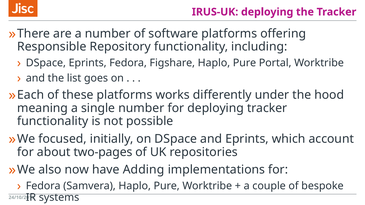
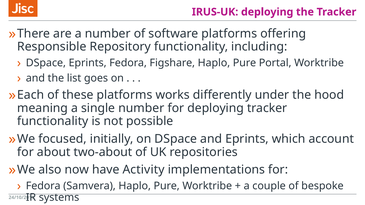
two-pages: two-pages -> two-about
Adding: Adding -> Activity
